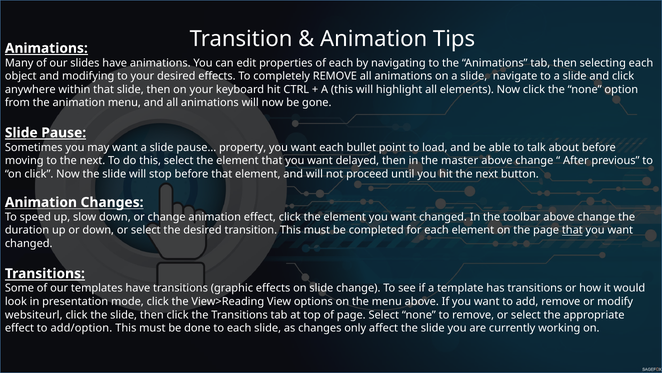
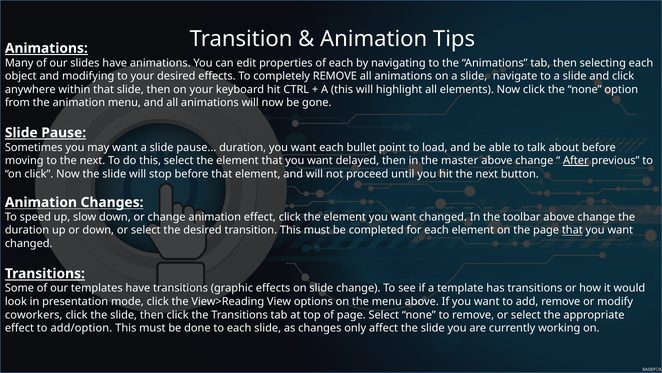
pause… property: property -> duration
After underline: none -> present
websiteurl: websiteurl -> coworkers
